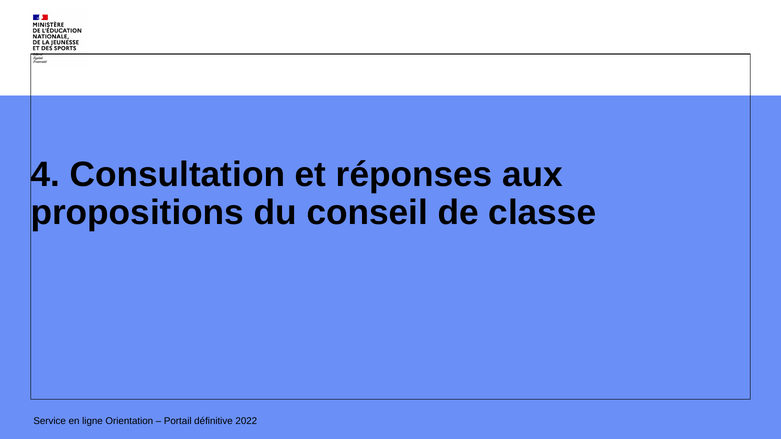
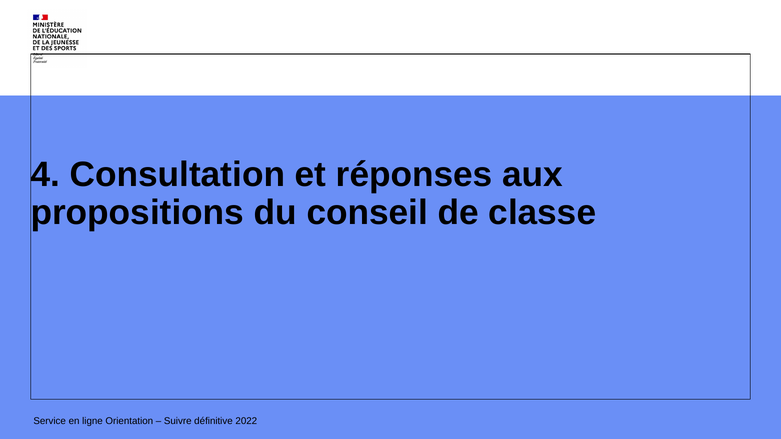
Portail: Portail -> Suivre
